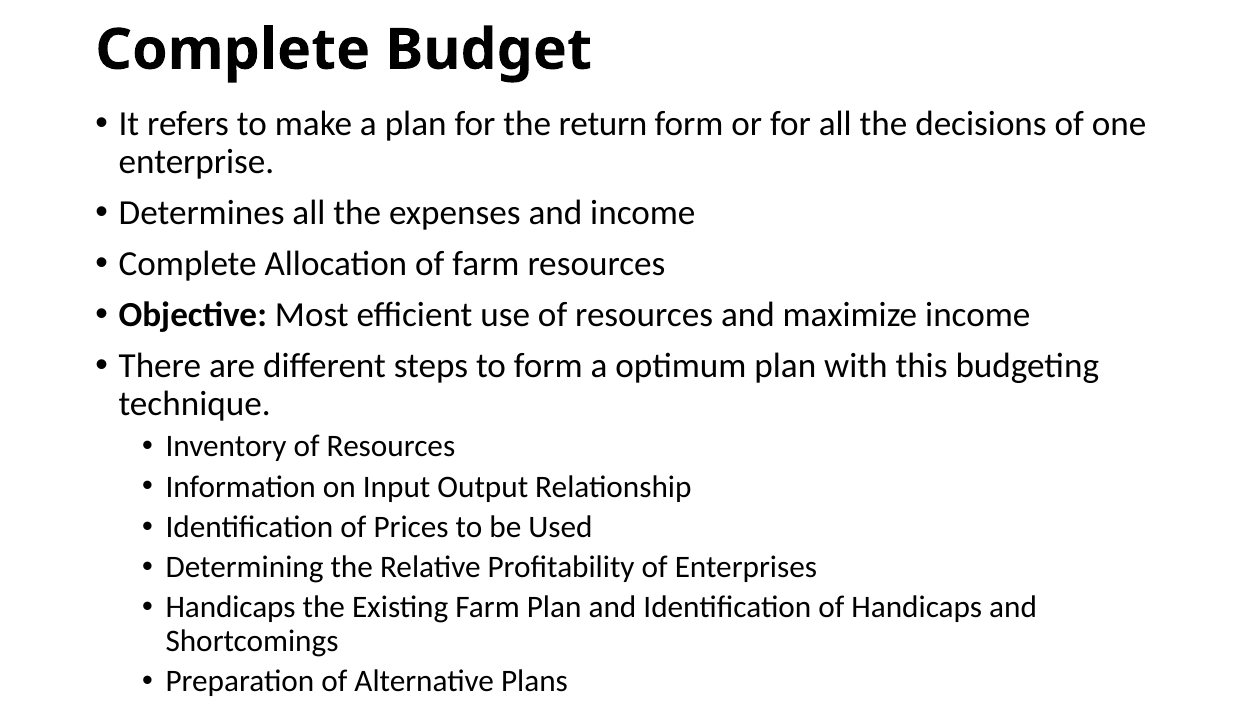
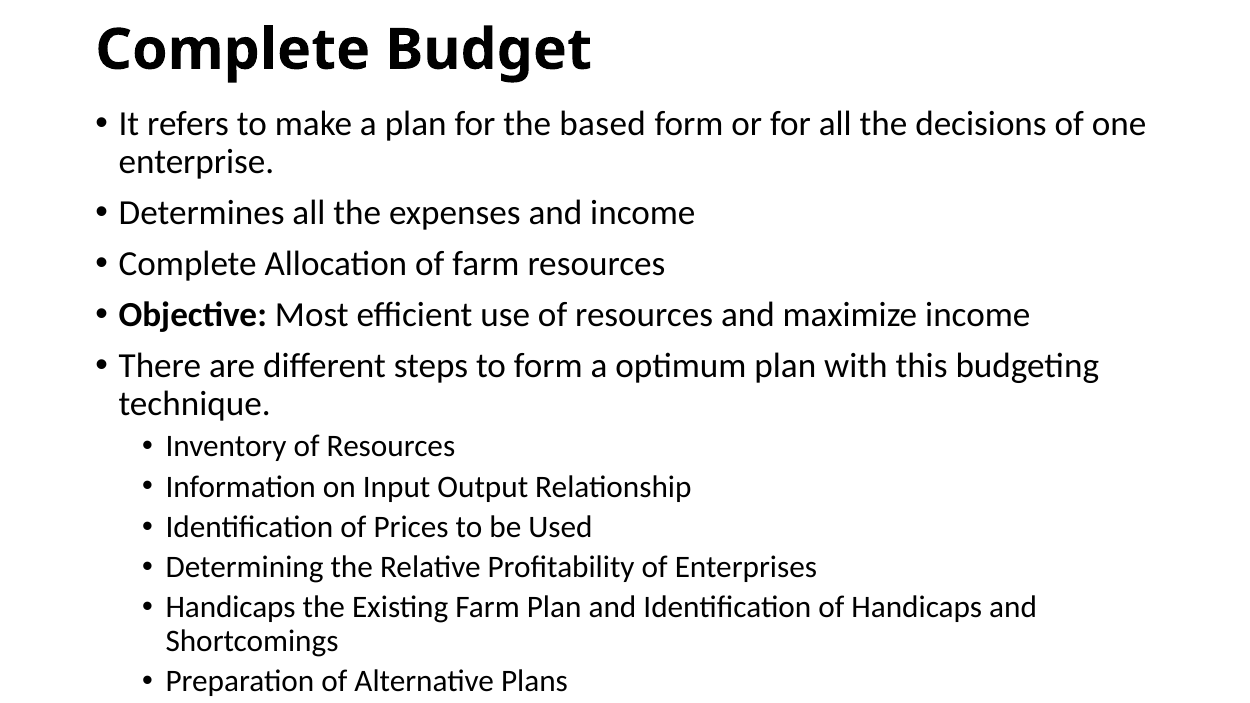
return: return -> based
